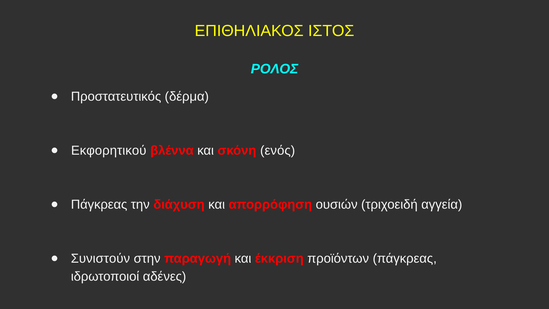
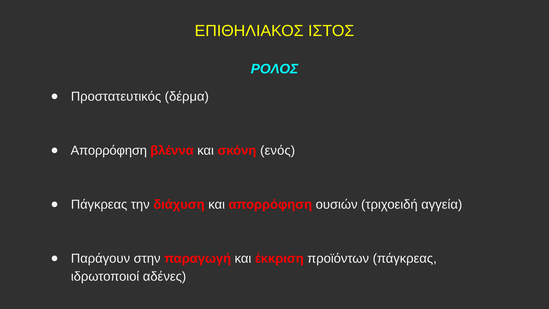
Εκφορητικού at (109, 150): Εκφορητικού -> Απορρόφηση
Συνιστούν: Συνιστούν -> Παράγουν
